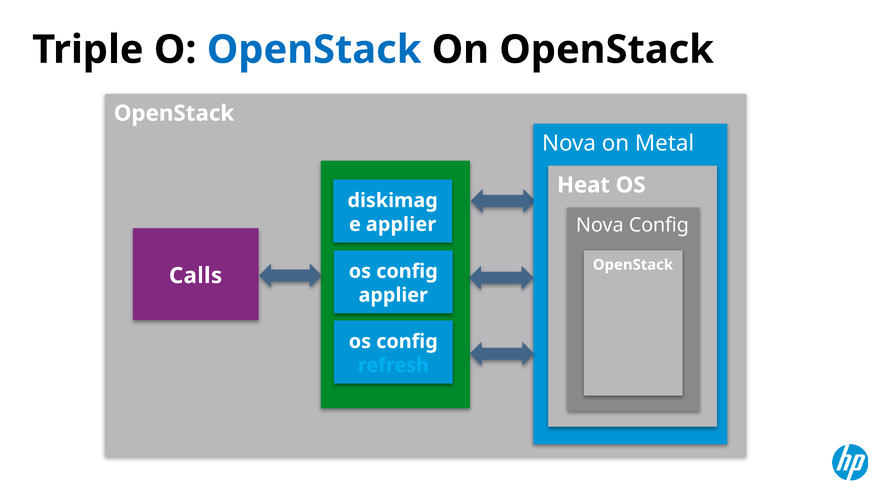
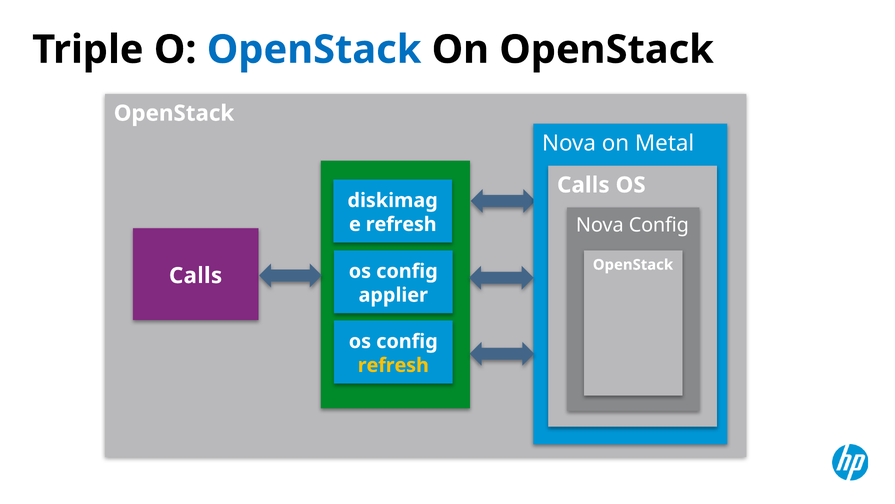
Heat at (583, 185): Heat -> Calls
applier at (401, 224): applier -> refresh
refresh at (393, 365) colour: light blue -> yellow
